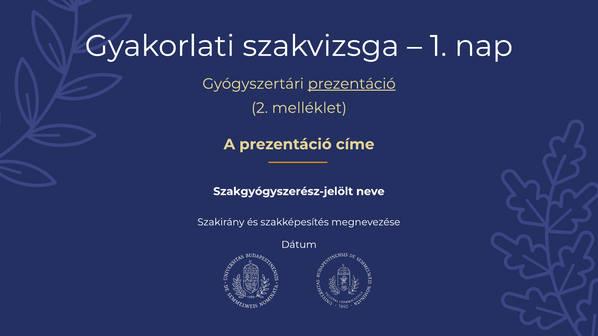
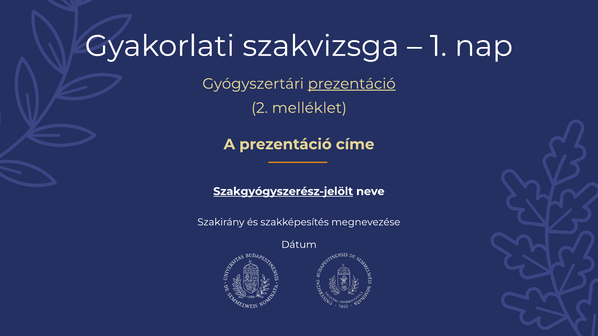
Szakgyógyszerész-jelölt underline: none -> present
